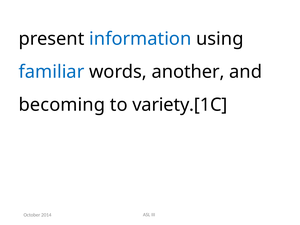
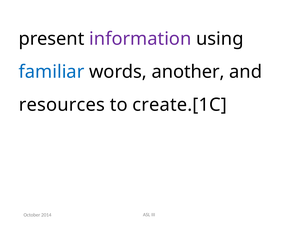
information colour: blue -> purple
becoming: becoming -> resources
variety.[1C: variety.[1C -> create.[1C
